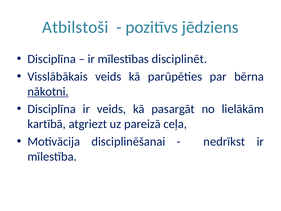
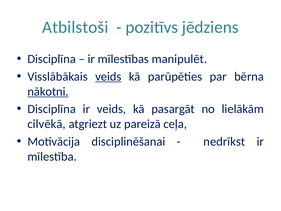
disciplinēt: disciplinēt -> manipulēt
veids at (108, 76) underline: none -> present
kartībā: kartībā -> cilvēkā
